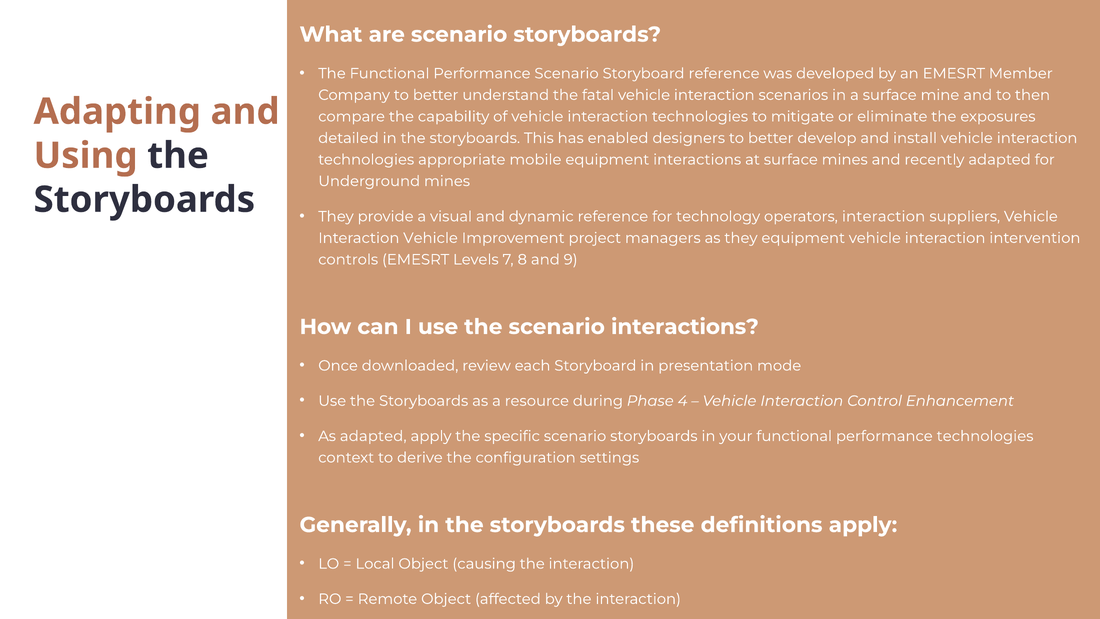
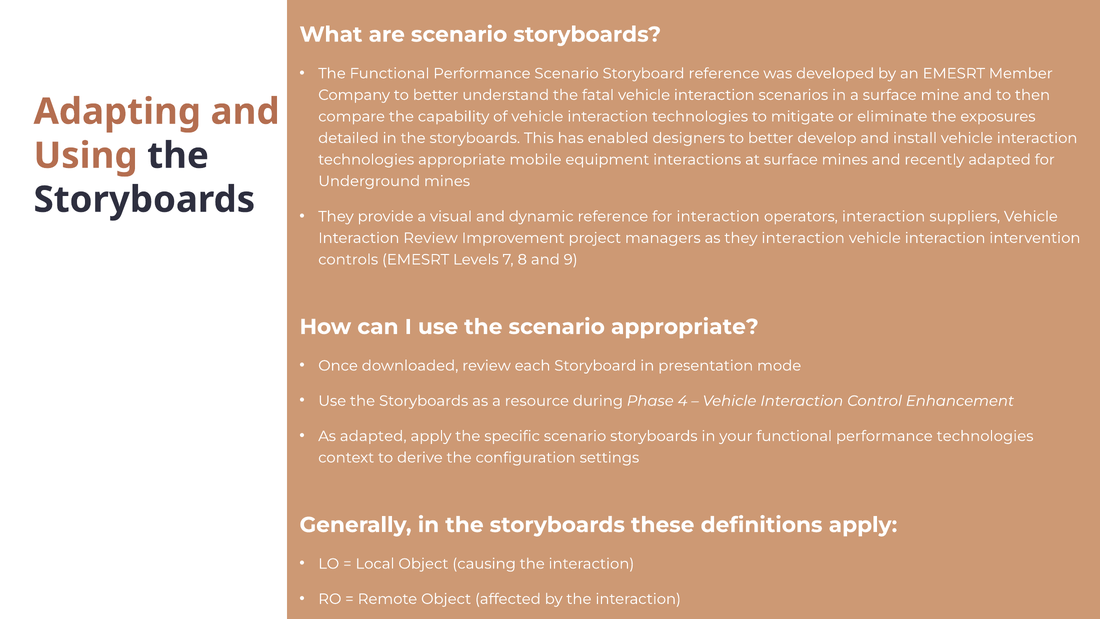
for technology: technology -> interaction
Interaction Vehicle: Vehicle -> Review
they equipment: equipment -> interaction
scenario interactions: interactions -> appropriate
